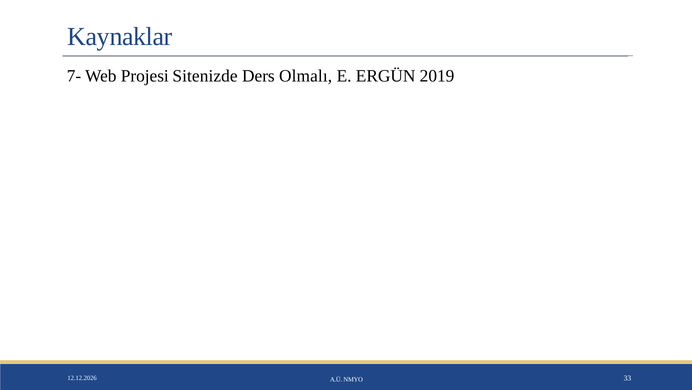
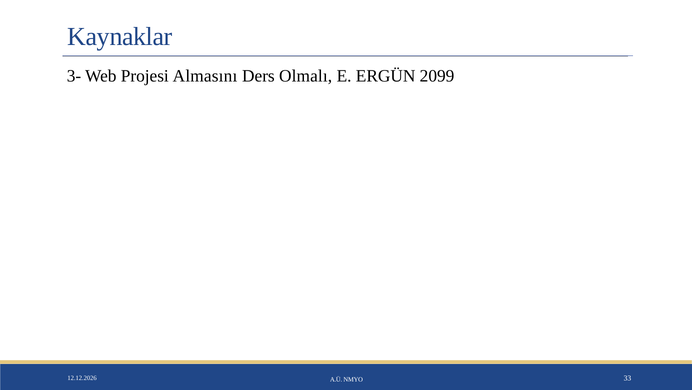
7-: 7- -> 3-
Sitenizde: Sitenizde -> Almasını
2019: 2019 -> 2099
